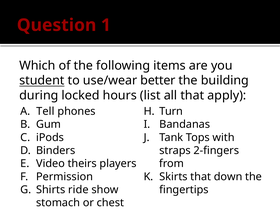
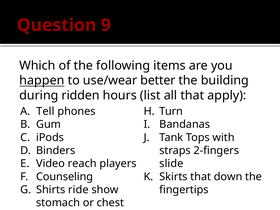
1: 1 -> 9
student: student -> happen
locked: locked -> ridden
theirs: theirs -> reach
from: from -> slide
Permission: Permission -> Counseling
